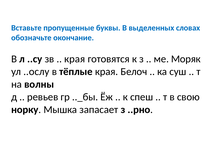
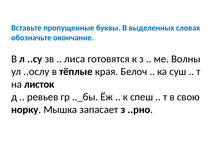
края at (75, 59): края -> лиса
Моряк: Моряк -> Волны
волны: волны -> листок
